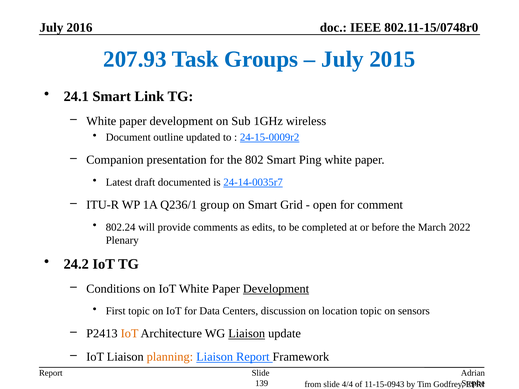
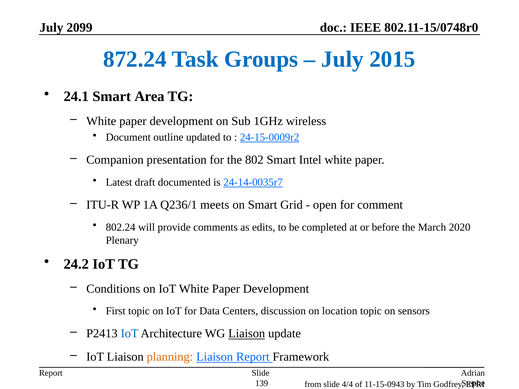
2016: 2016 -> 2099
207.93: 207.93 -> 872.24
Link: Link -> Area
Smart Ping: Ping -> Intel
group: group -> meets
2022: 2022 -> 2020
Development at (276, 289) underline: present -> none
IoT at (130, 334) colour: orange -> blue
